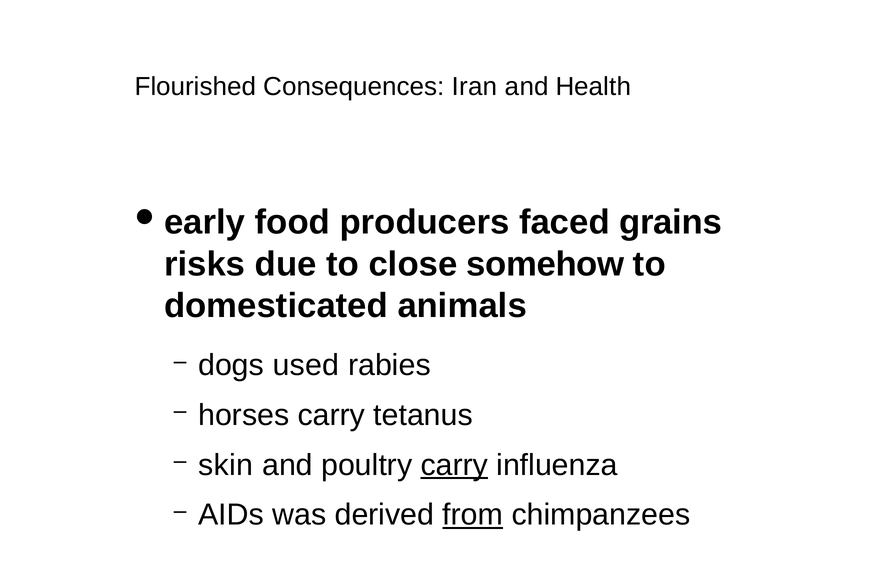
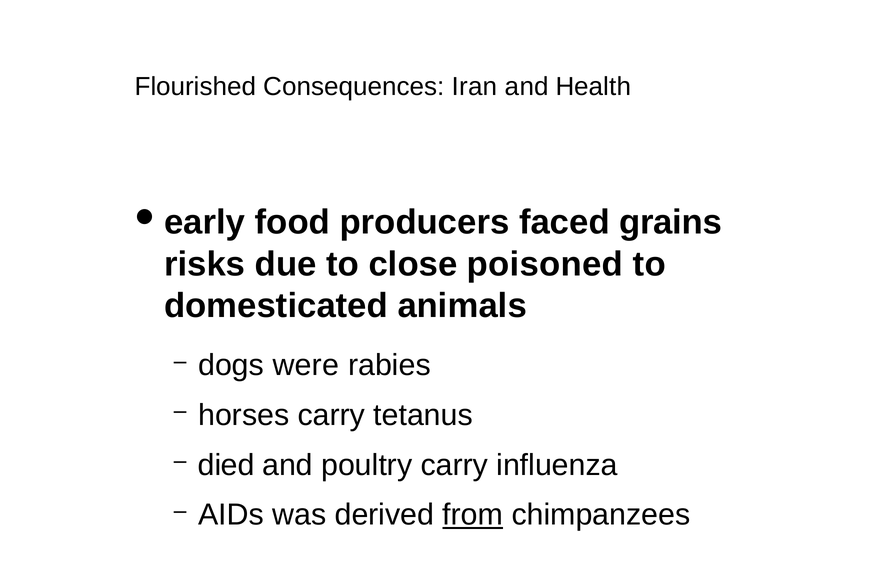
somehow: somehow -> poisoned
used: used -> were
skin: skin -> died
carry at (454, 465) underline: present -> none
